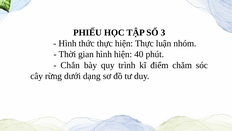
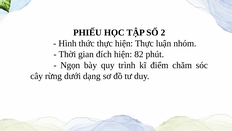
3: 3 -> 2
gian hình: hình -> đích
40: 40 -> 82
Chắn: Chắn -> Ngọn
